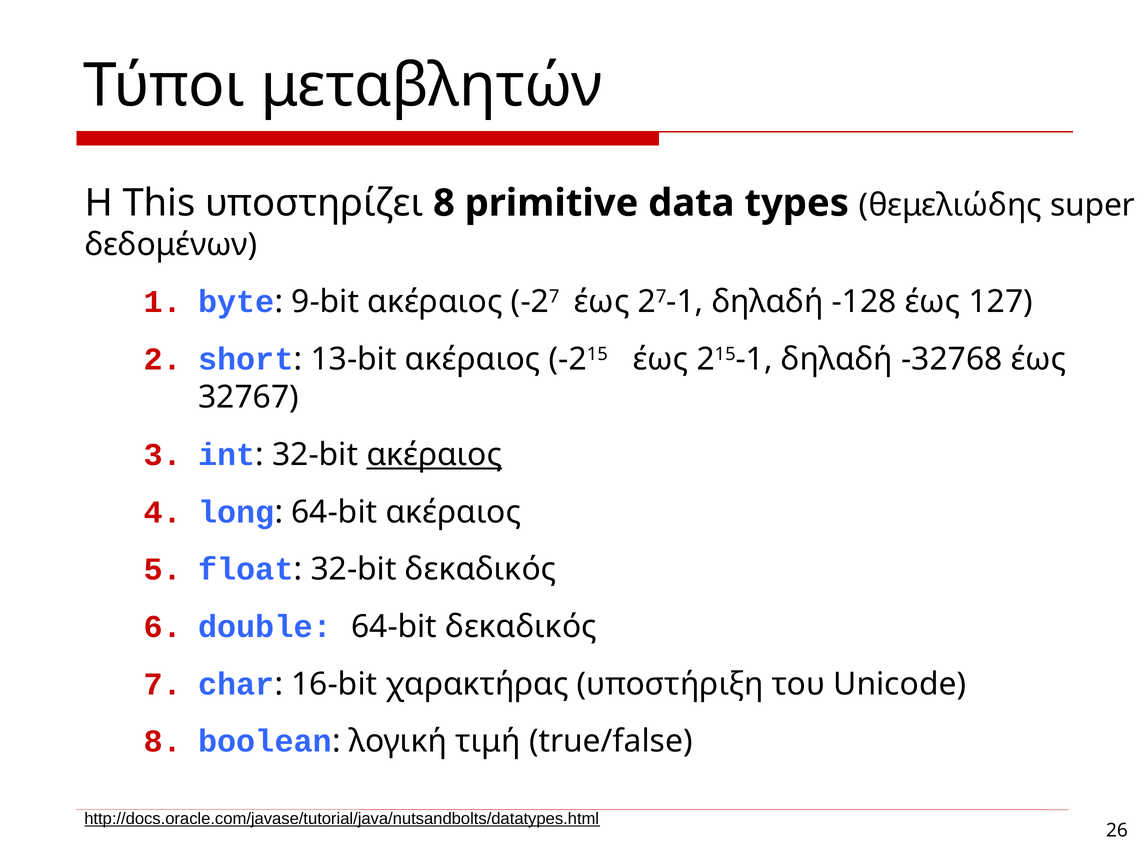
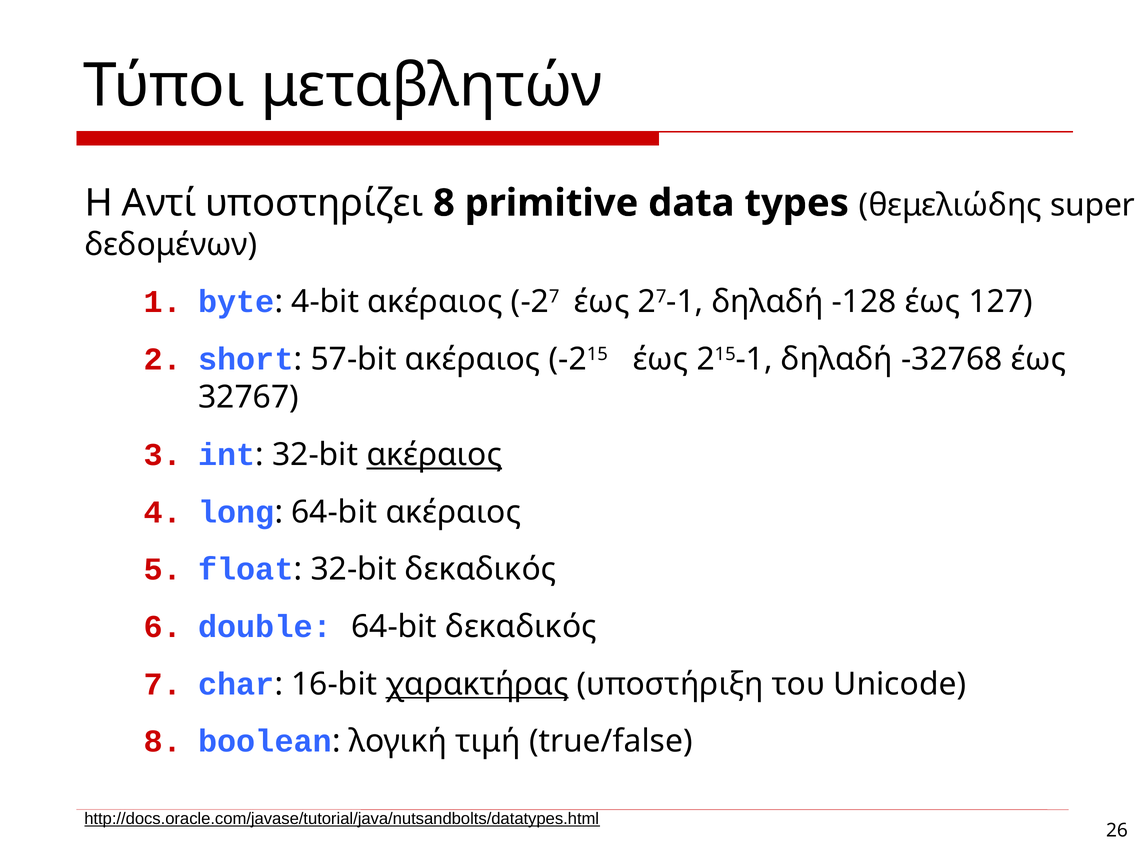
This: This -> Αντί
9-bit: 9-bit -> 4-bit
13-bit: 13-bit -> 57-bit
χαρακτήρας underline: none -> present
